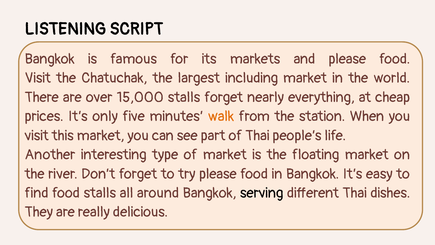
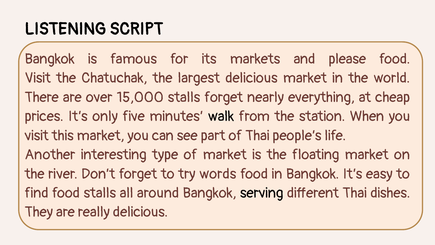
largest including: including -> delicious
walk colour: orange -> black
try please: please -> words
